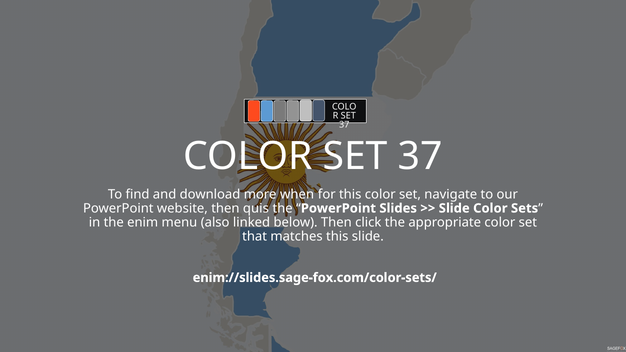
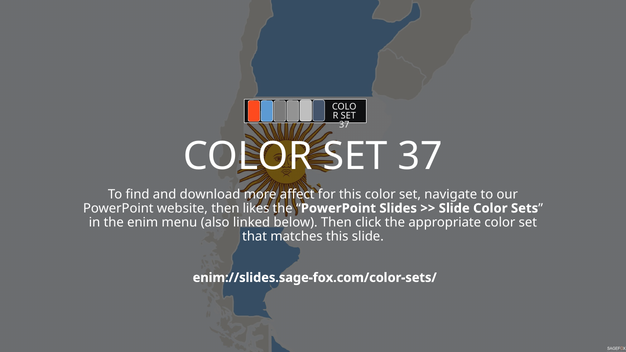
when: when -> affect
quis: quis -> likes
